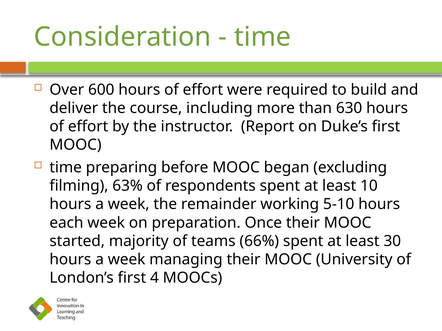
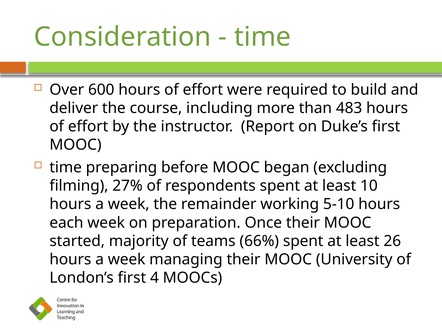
630: 630 -> 483
63%: 63% -> 27%
30: 30 -> 26
